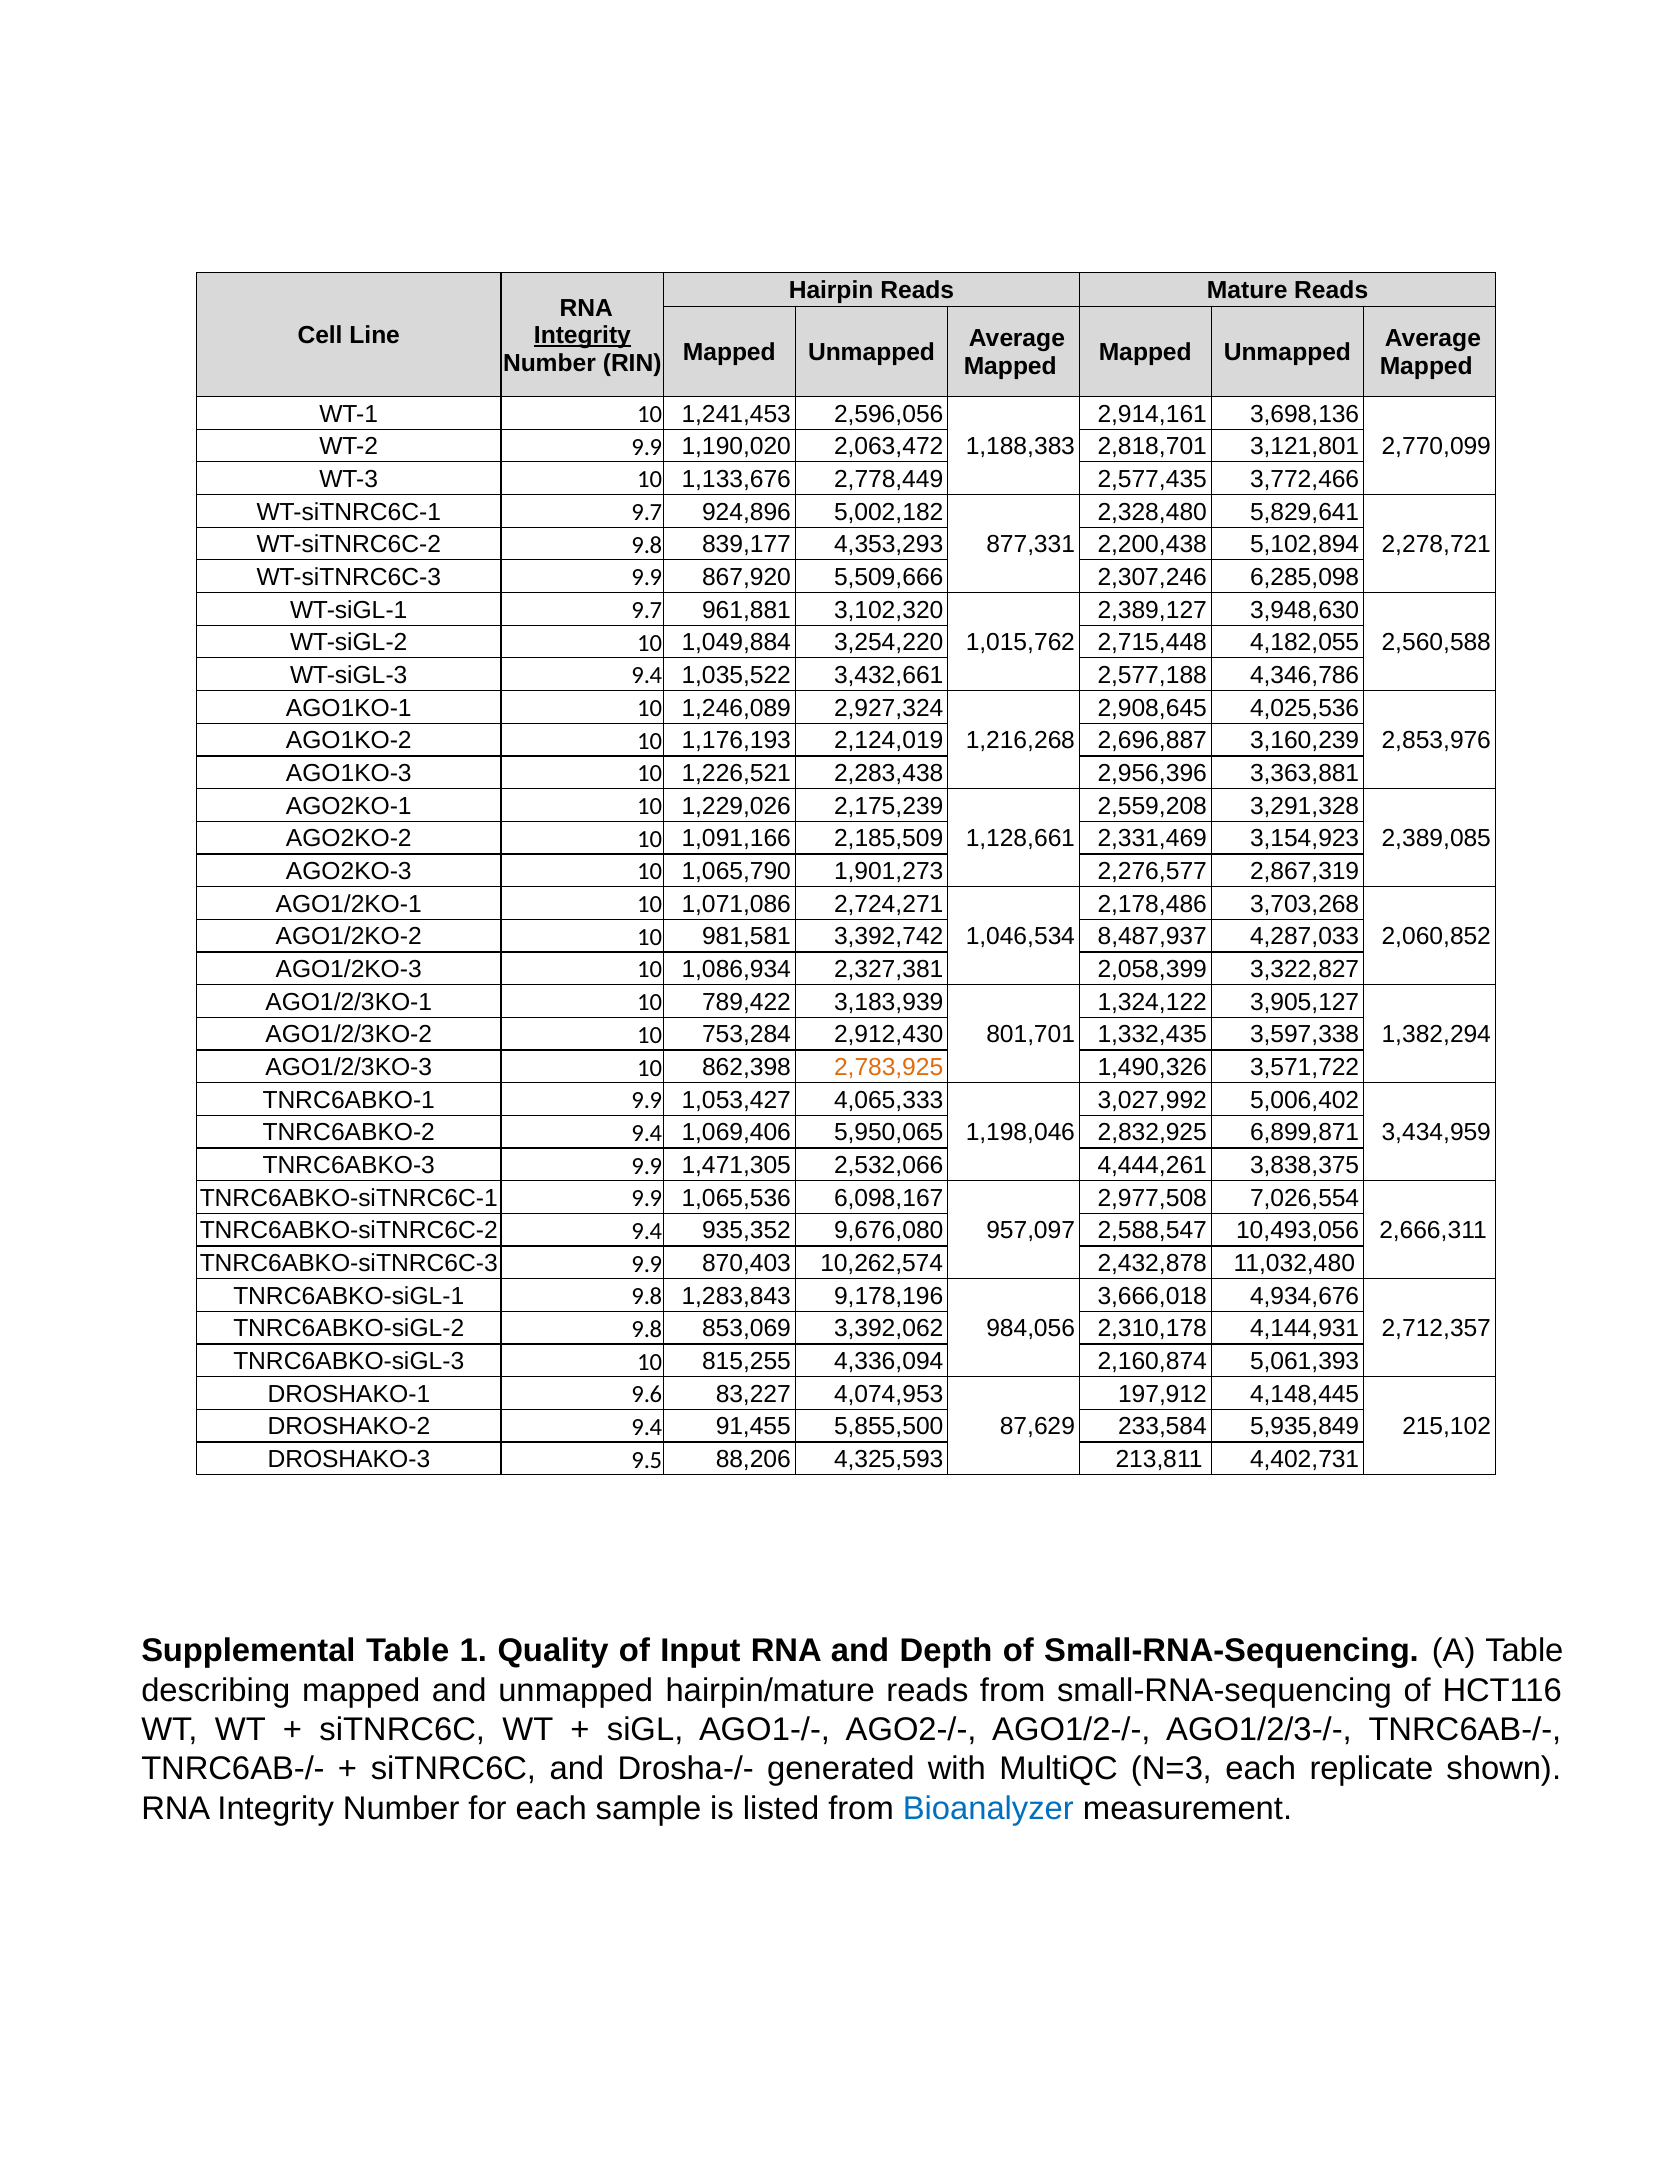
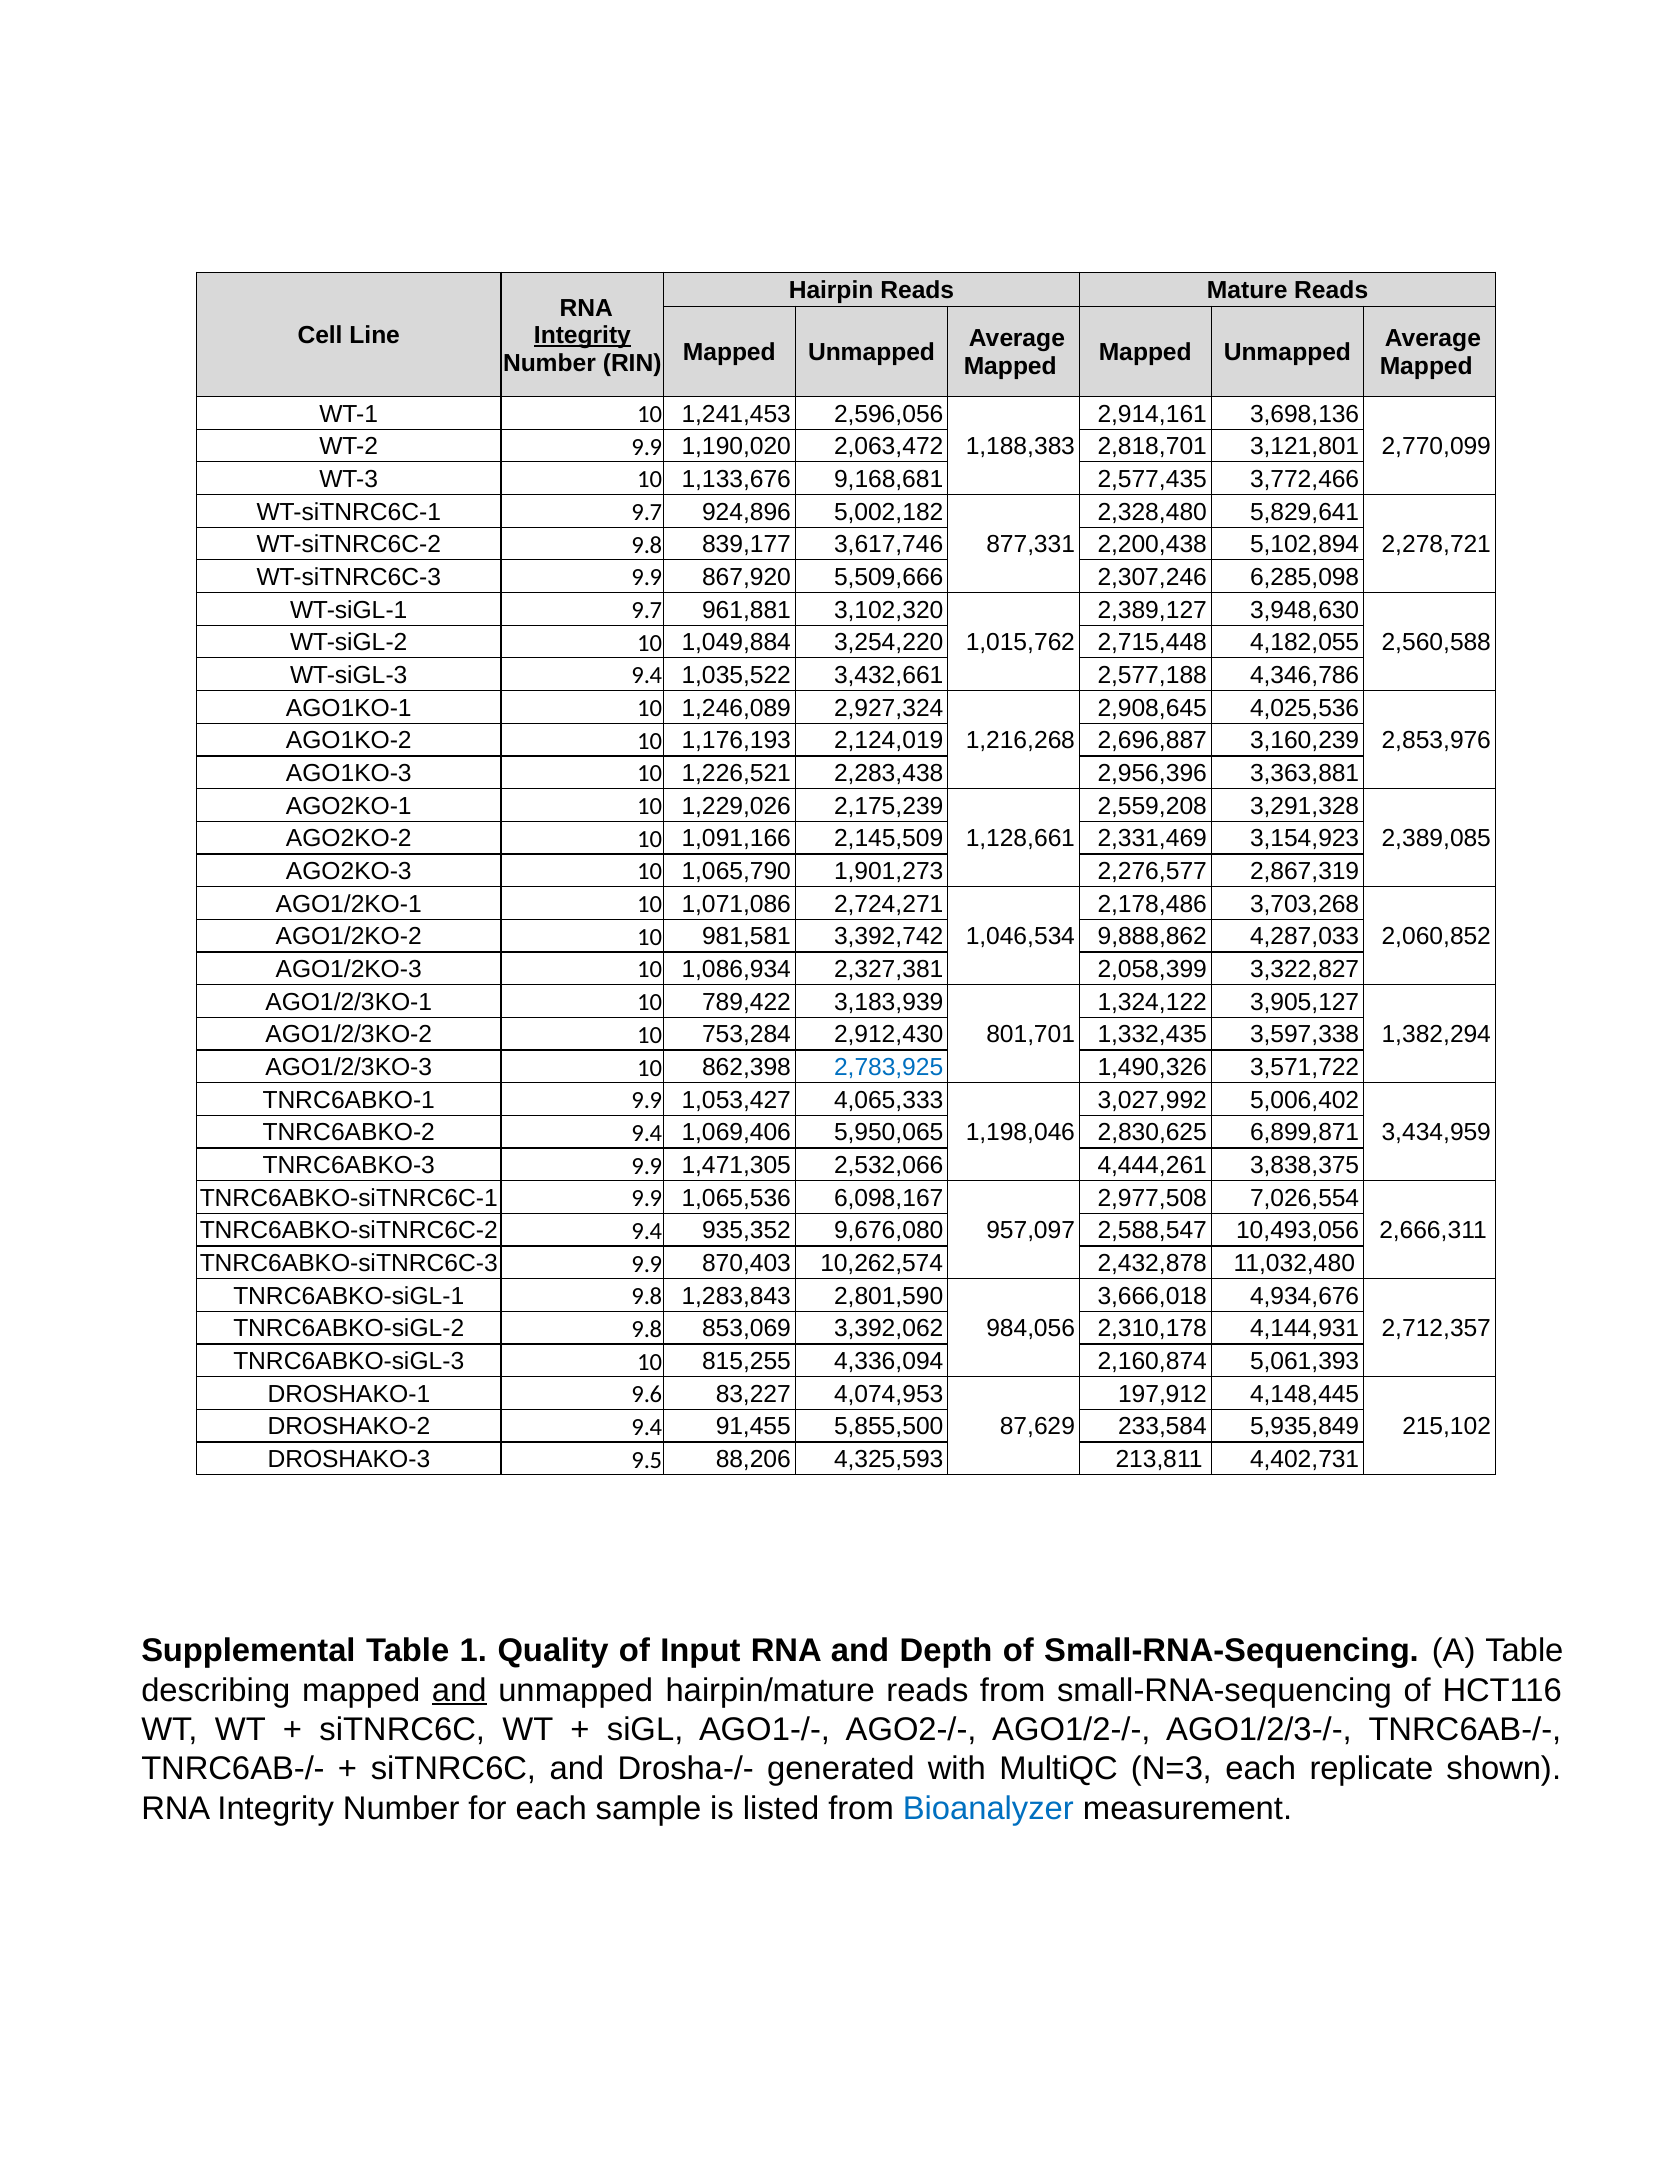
2,778,449: 2,778,449 -> 9,168,681
4,353,293: 4,353,293 -> 3,617,746
2,185,509: 2,185,509 -> 2,145,509
8,487,937: 8,487,937 -> 9,888,862
2,783,925 colour: orange -> blue
2,832,925: 2,832,925 -> 2,830,625
9,178,196: 9,178,196 -> 2,801,590
and at (459, 1691) underline: none -> present
